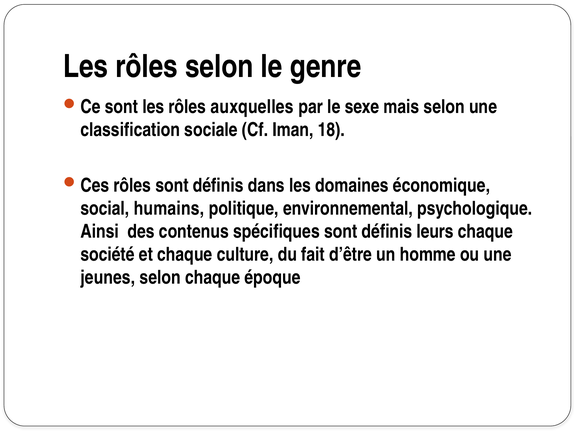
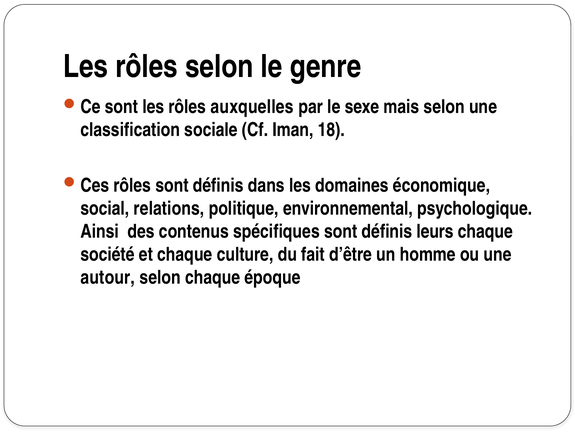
humains: humains -> relations
jeunes: jeunes -> autour
